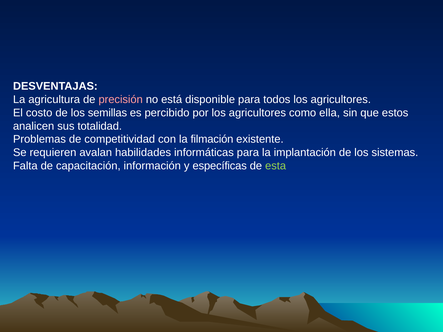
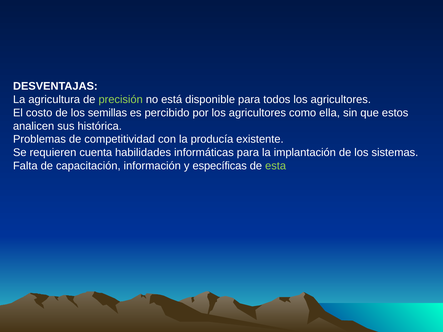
precisión colour: pink -> light green
totalidad: totalidad -> histórica
filmación: filmación -> producía
avalan: avalan -> cuenta
